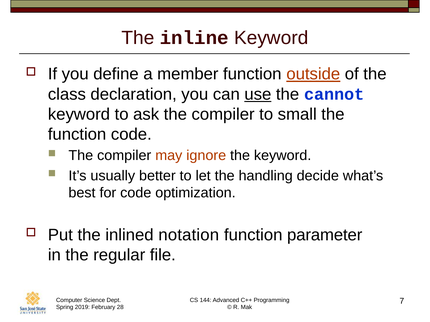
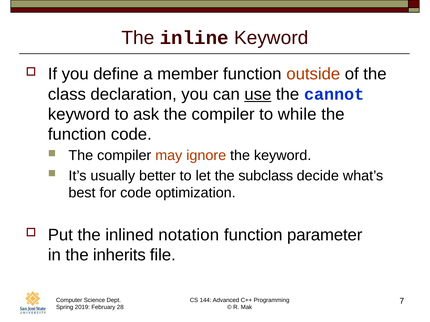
outside underline: present -> none
small: small -> while
handling: handling -> subclass
regular: regular -> inherits
